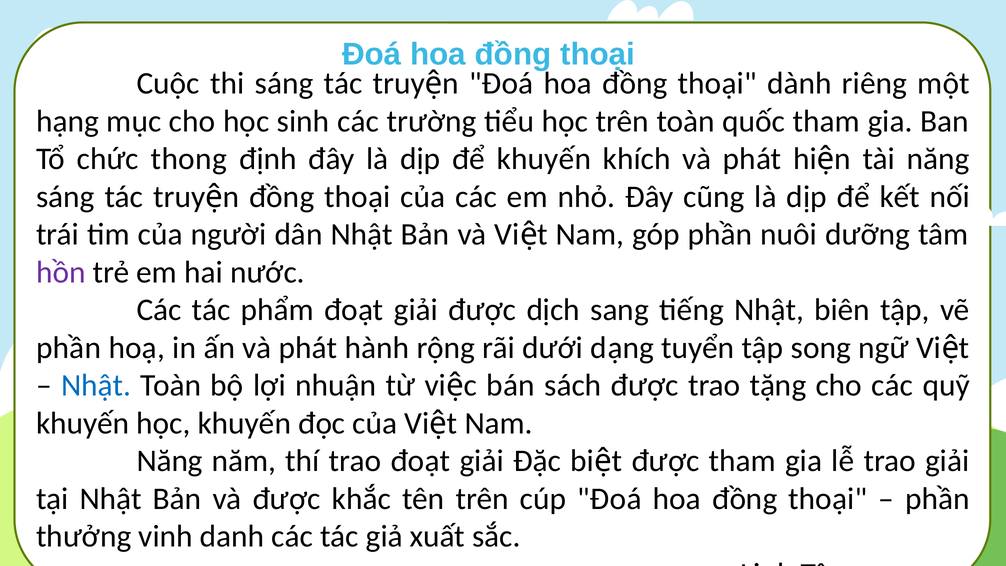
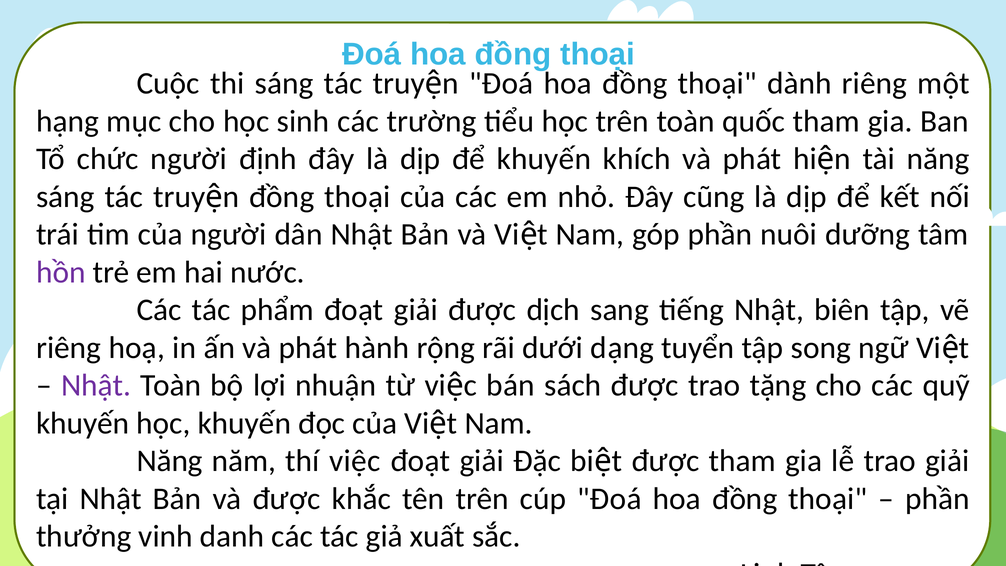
chức thong: thong -> người
phần at (69, 348): phần -> riêng
Nhật at (96, 385) colour: blue -> purple
thí trao: trao -> việc
